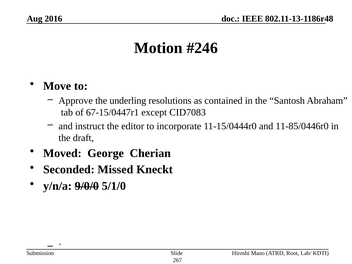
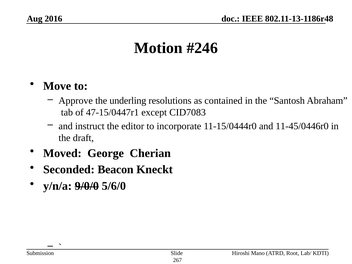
67-15/0447r1: 67-15/0447r1 -> 47-15/0447r1
11-85/0446r0: 11-85/0446r0 -> 11-45/0446r0
Missed: Missed -> Beacon
5/1/0: 5/1/0 -> 5/6/0
